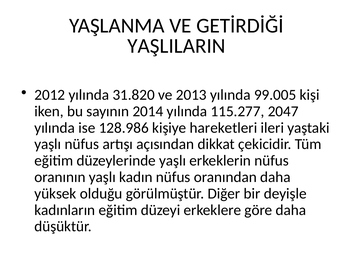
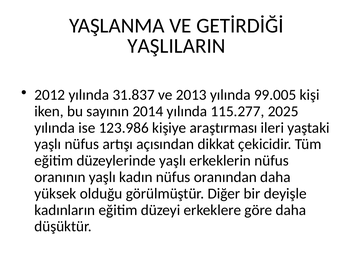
31.820: 31.820 -> 31.837
2047: 2047 -> 2025
128.986: 128.986 -> 123.986
hareketleri: hareketleri -> araştırması
